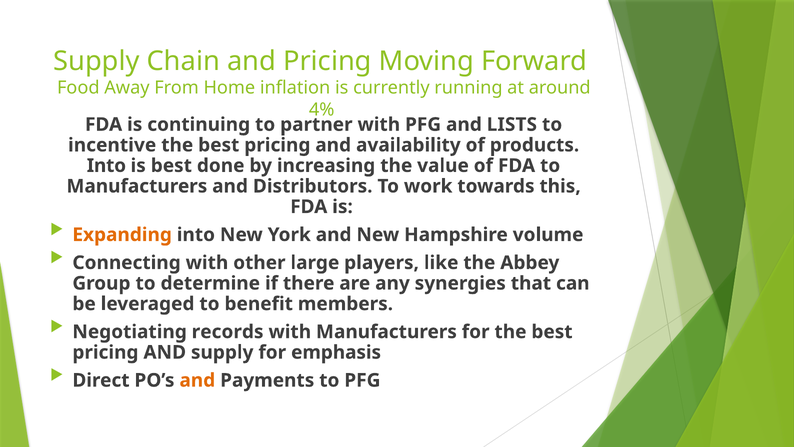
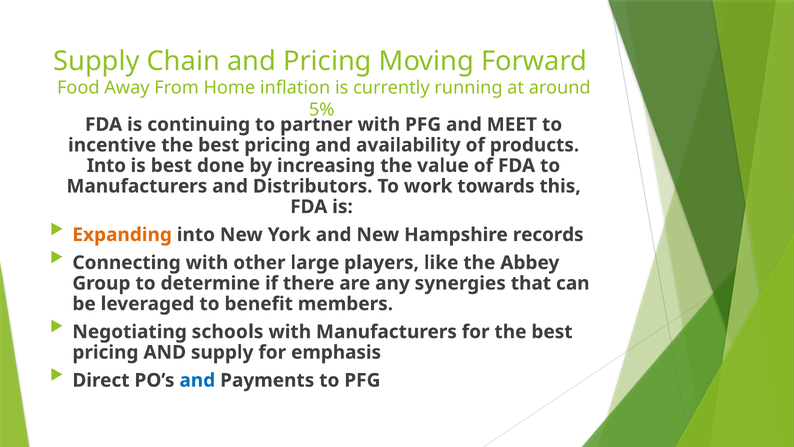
4%: 4% -> 5%
LISTS: LISTS -> MEET
volume: volume -> records
records: records -> schools
and at (197, 380) colour: orange -> blue
